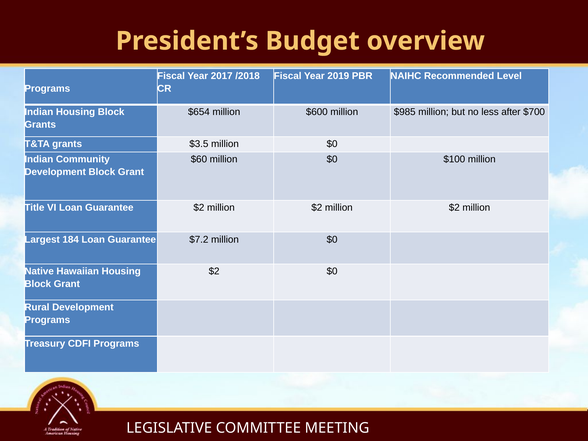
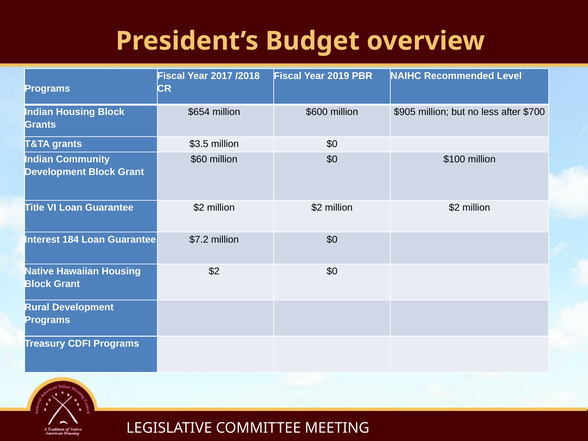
$985: $985 -> $905
Largest: Largest -> Interest
